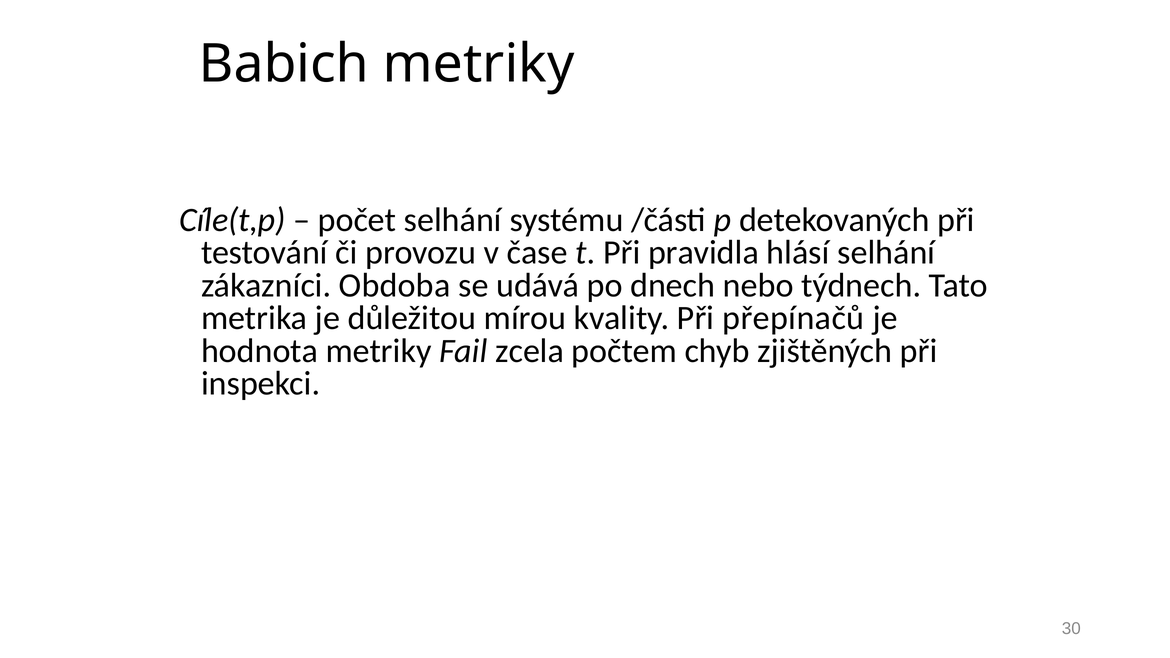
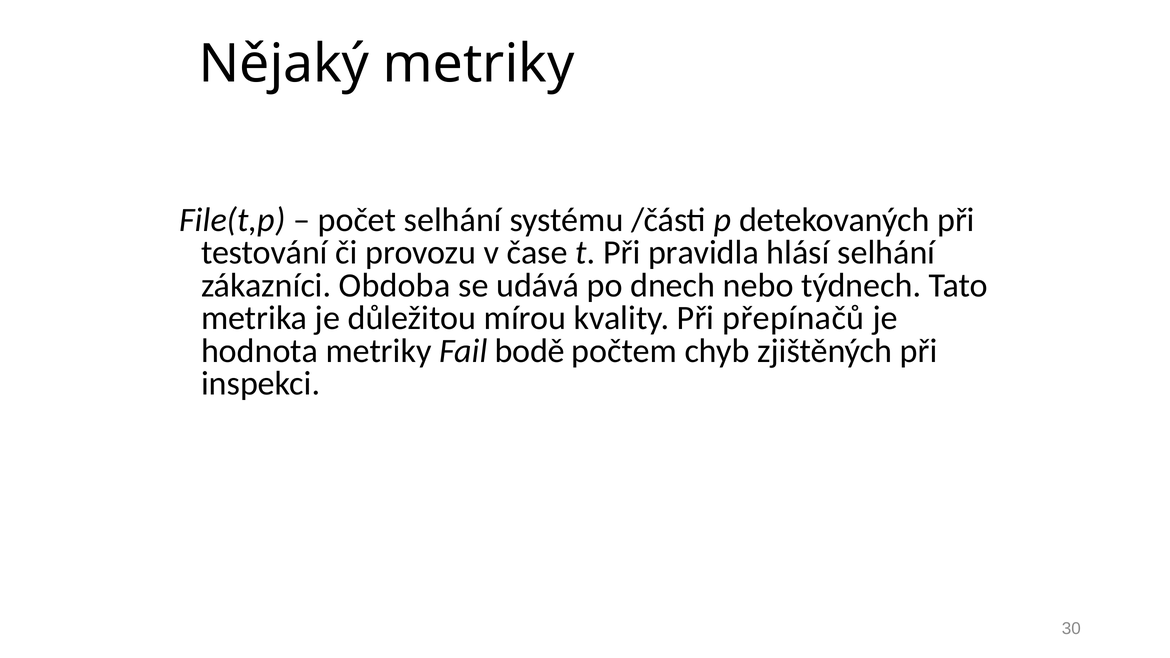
Babich: Babich -> Nějaký
Cíle(t,p: Cíle(t,p -> File(t,p
zcela: zcela -> bodě
